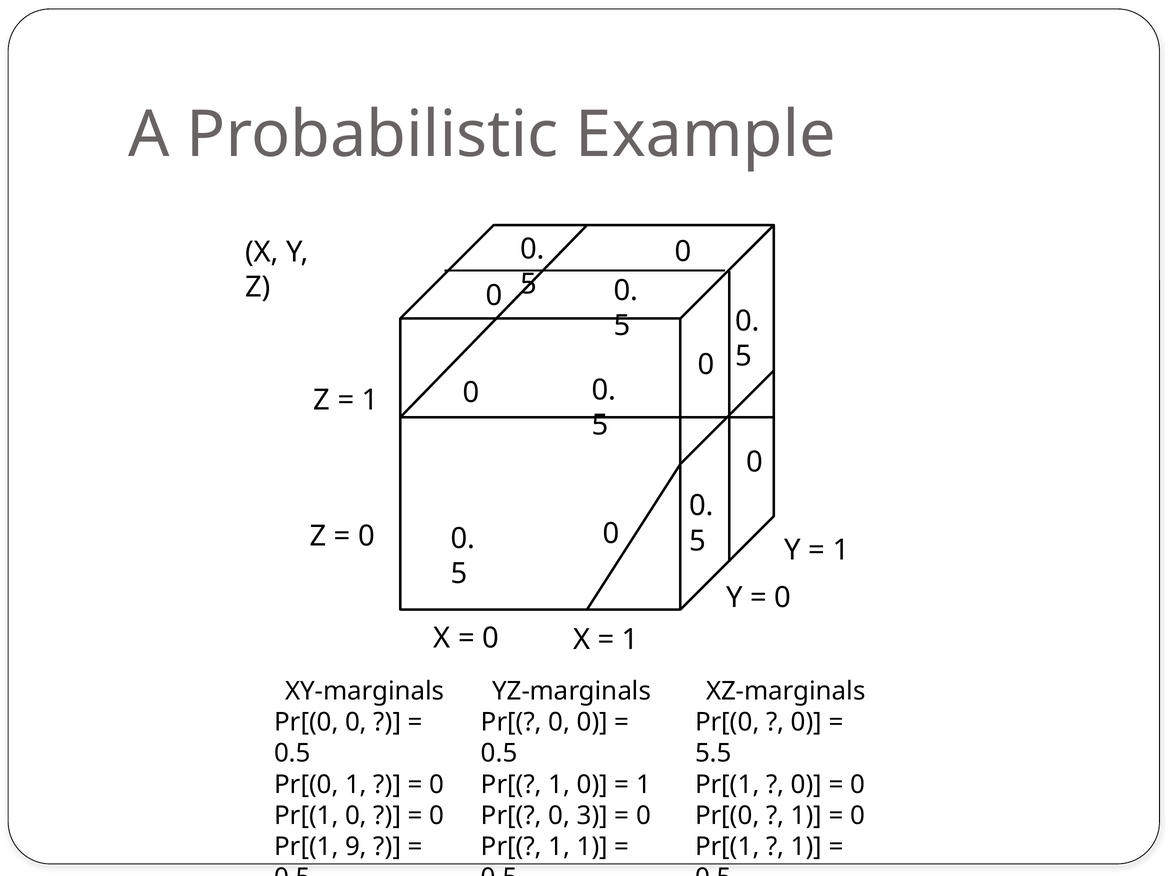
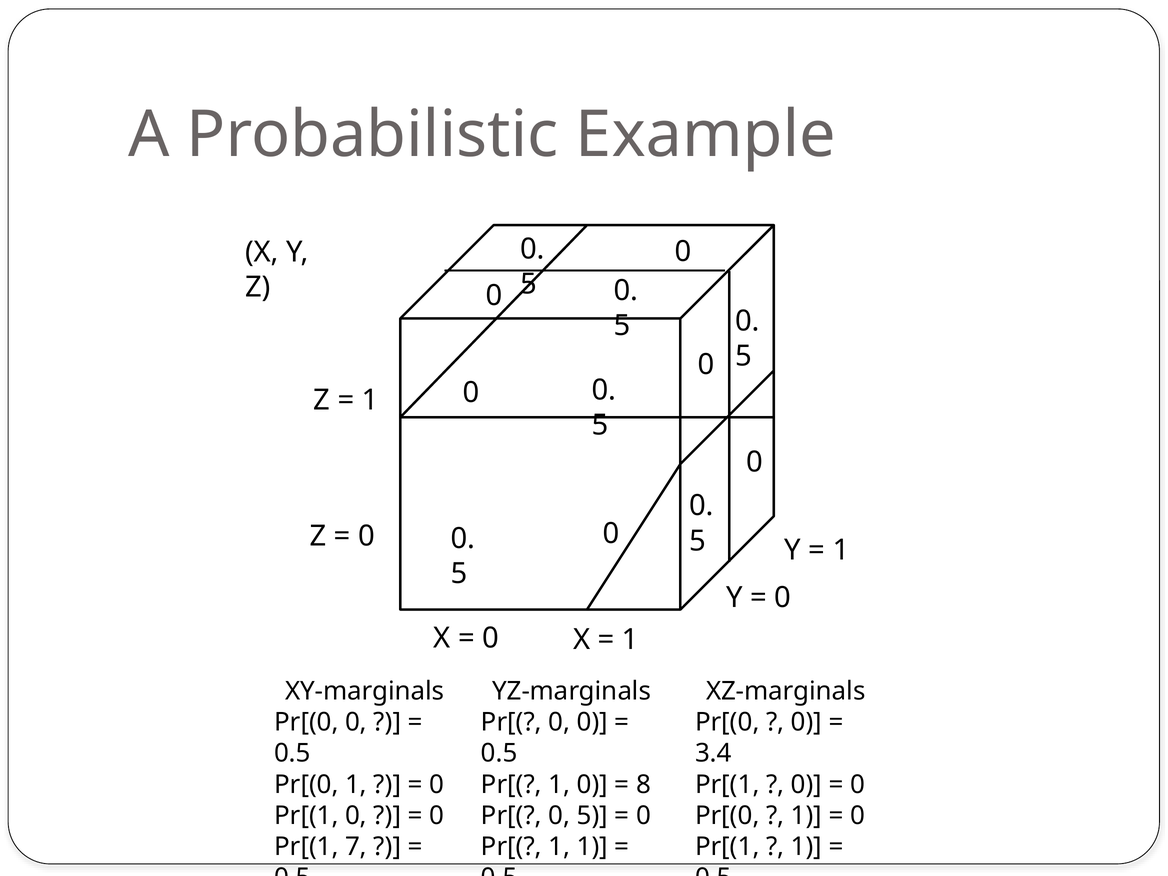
5.5: 5.5 -> 3.4
1 at (643, 784): 1 -> 8
Pr[( 0 3: 3 -> 5
9: 9 -> 7
